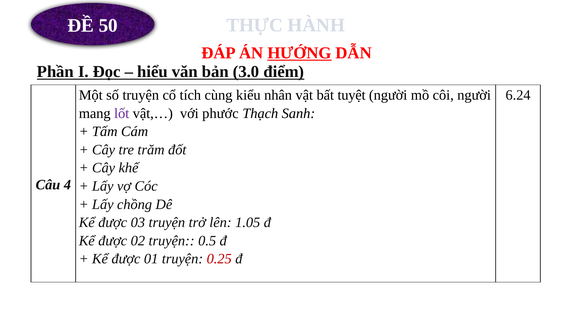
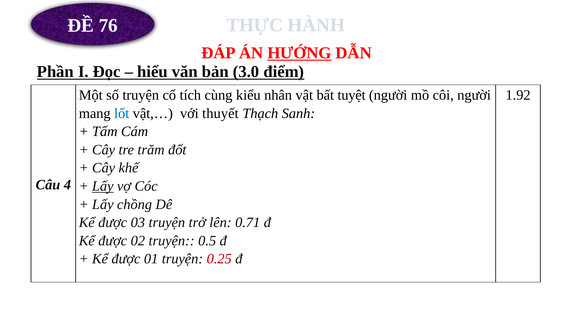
50: 50 -> 76
6.24: 6.24 -> 1.92
lốt colour: purple -> blue
phước: phước -> thuyết
Lấy at (103, 186) underline: none -> present
1.05: 1.05 -> 0.71
